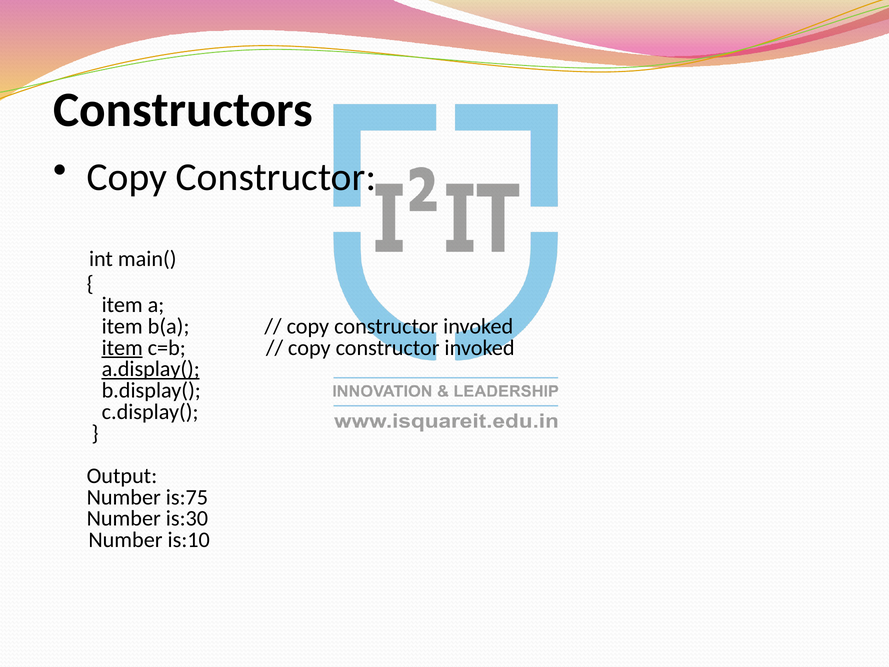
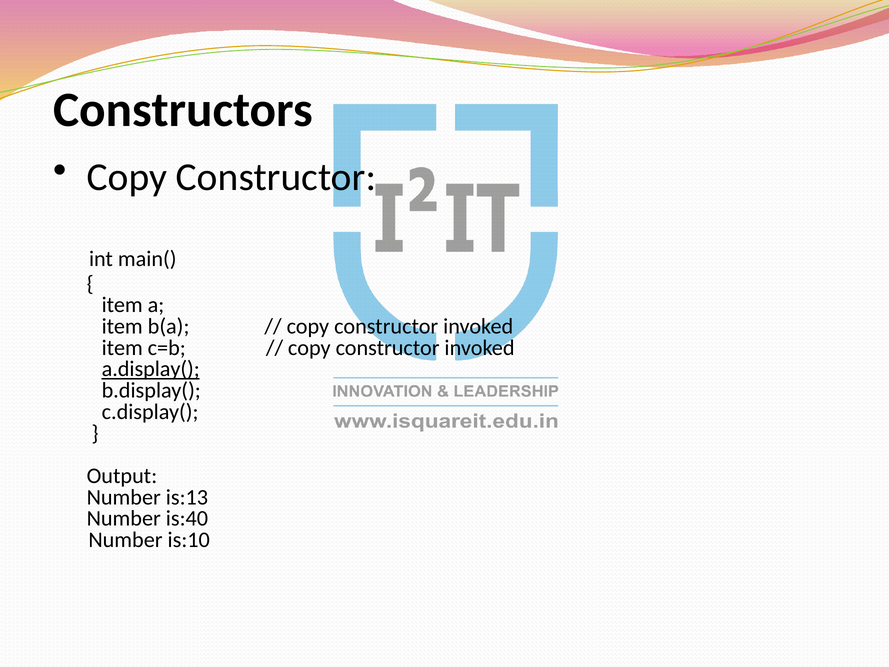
item at (122, 348) underline: present -> none
is:75: is:75 -> is:13
is:30: is:30 -> is:40
